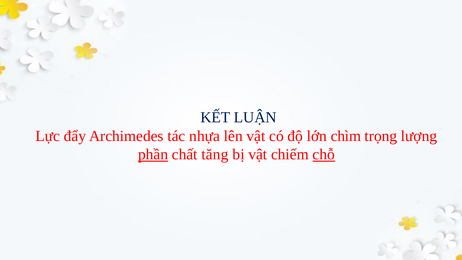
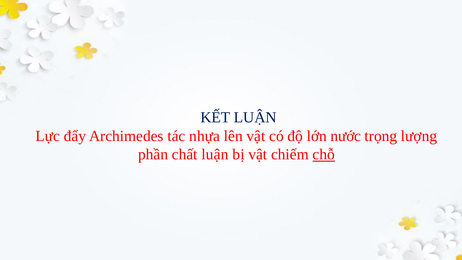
chìm: chìm -> nước
phần underline: present -> none
chất tăng: tăng -> luận
